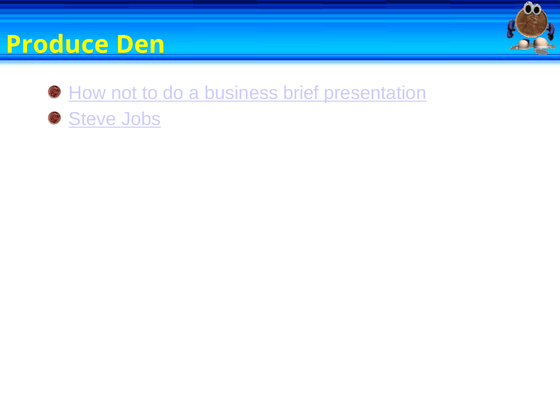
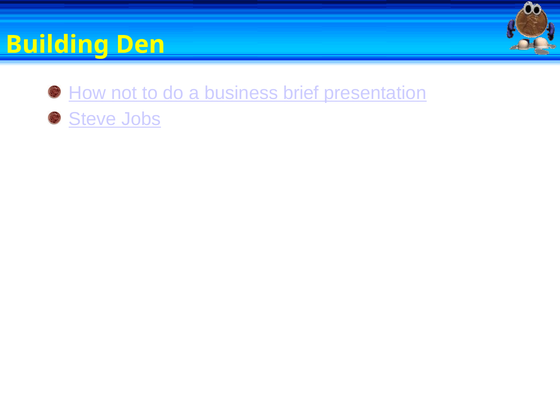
Produce: Produce -> Building
